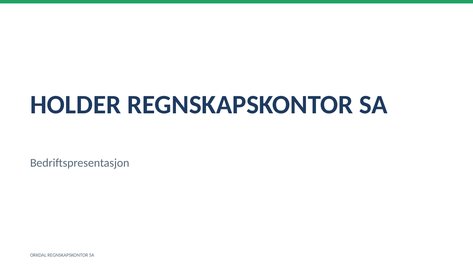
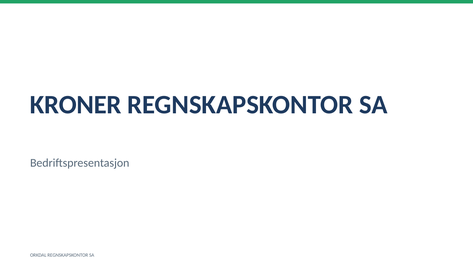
HOLDER: HOLDER -> KRONER
